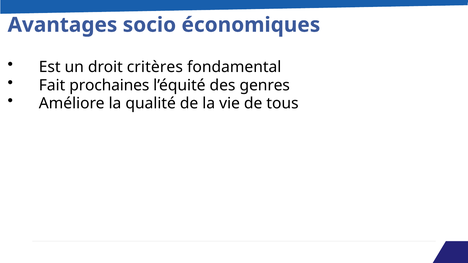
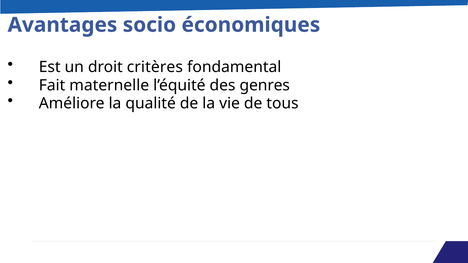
prochaines: prochaines -> maternelle
